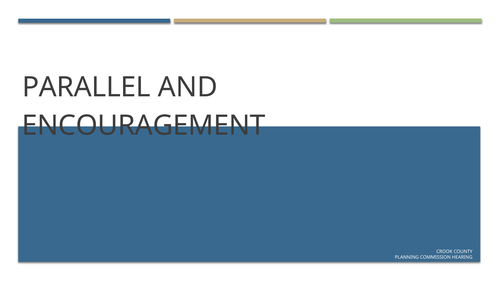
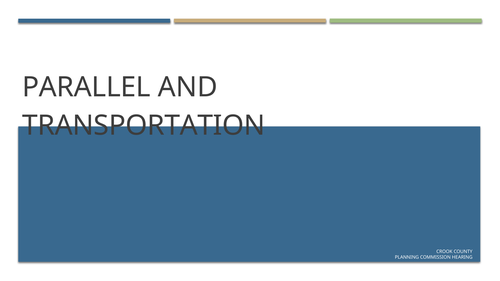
ENCOURAGEMENT: ENCOURAGEMENT -> TRANSPORTATION
